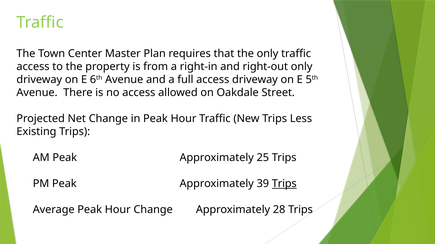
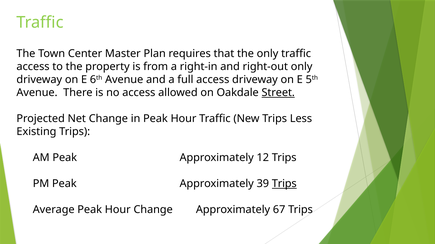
Street underline: none -> present
25: 25 -> 12
28: 28 -> 67
